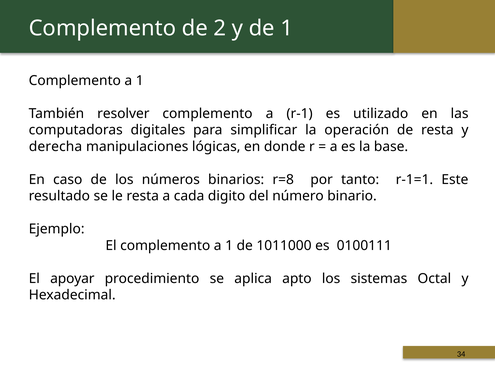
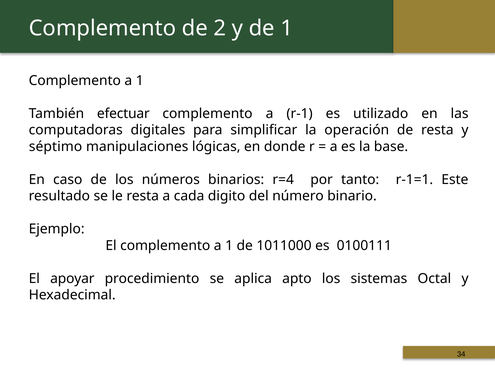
resolver: resolver -> efectuar
derecha: derecha -> séptimo
r=8: r=8 -> r=4
